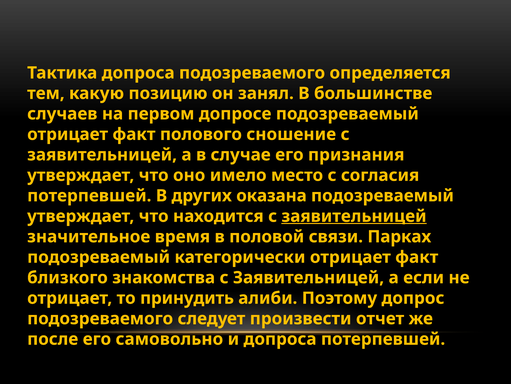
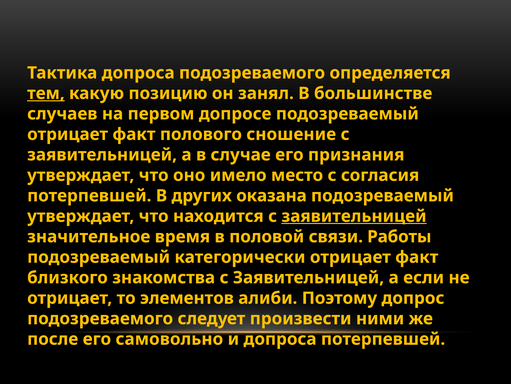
тем underline: none -> present
Парках: Парках -> Работы
принудить: принудить -> элементов
отчет: отчет -> ними
